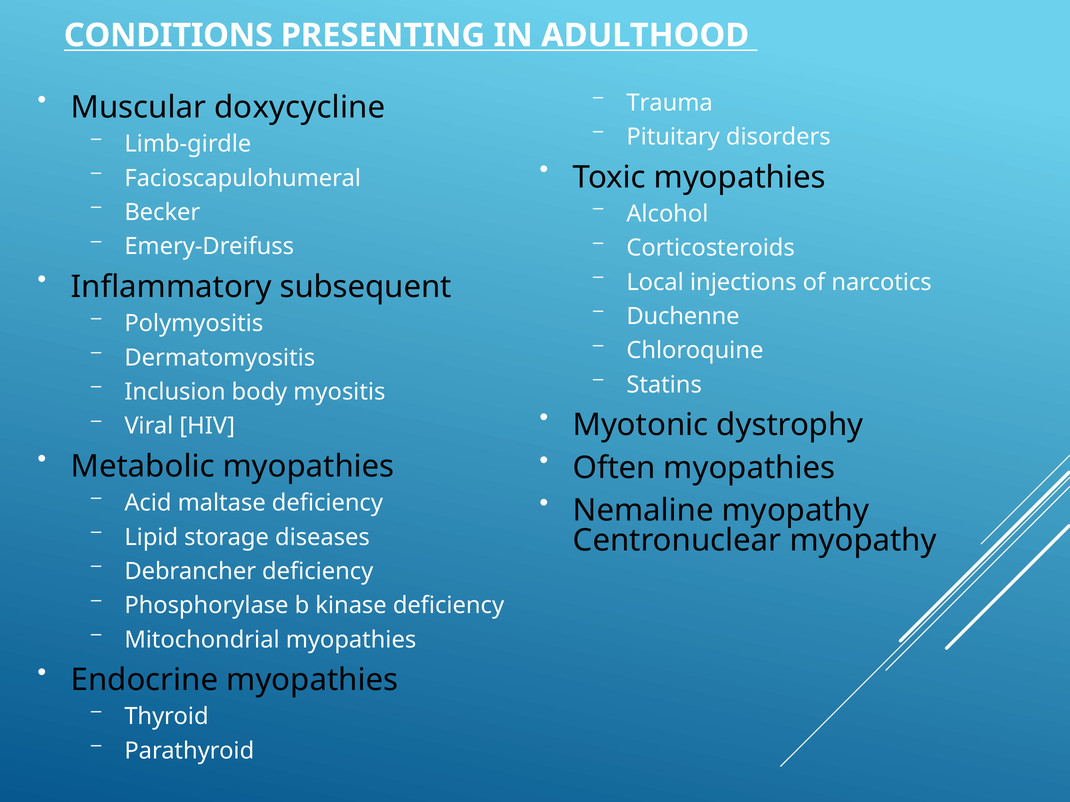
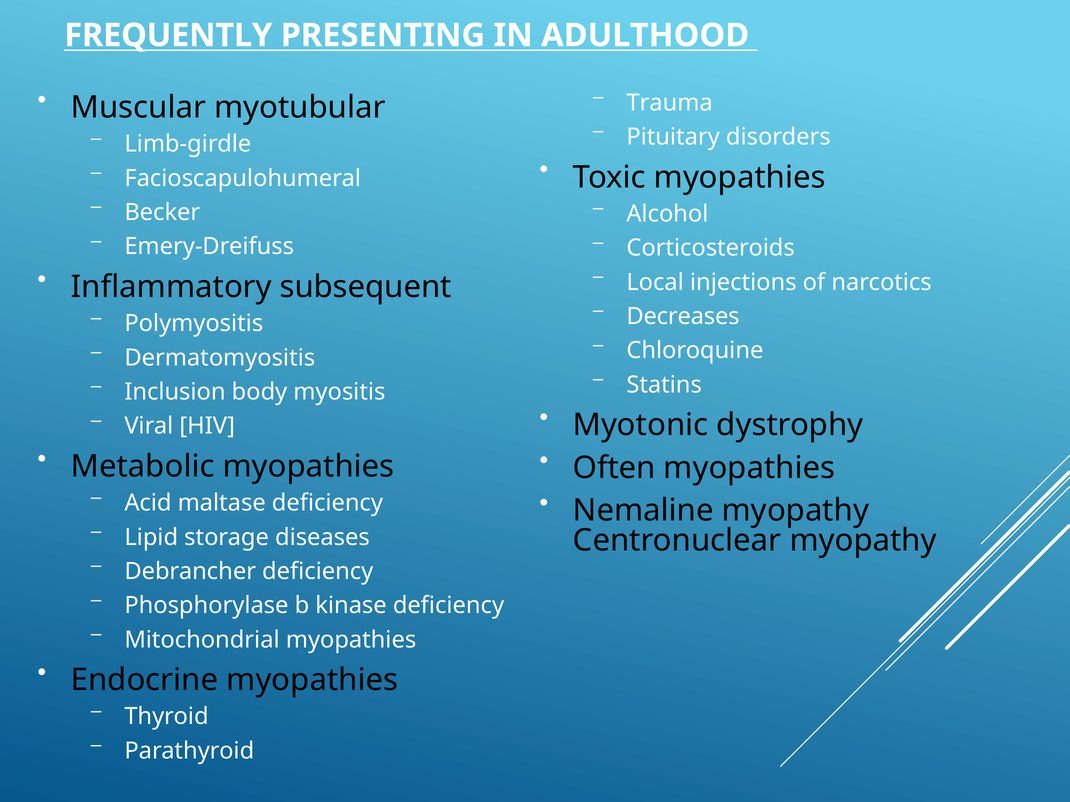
CONDITIONS: CONDITIONS -> FREQUENTLY
doxycycline: doxycycline -> myotubular
Duchenne: Duchenne -> Decreases
